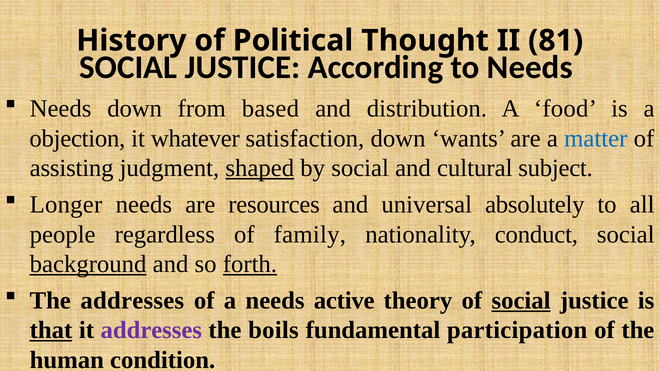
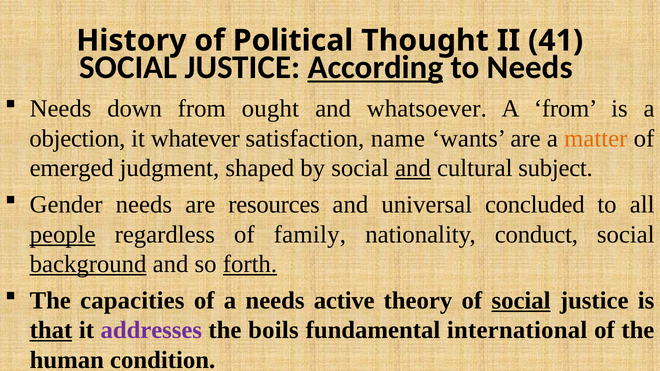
81: 81 -> 41
According underline: none -> present
based: based -> ought
distribution: distribution -> whatsoever
A food: food -> from
satisfaction down: down -> name
matter colour: blue -> orange
assisting: assisting -> emerged
shaped underline: present -> none
and at (413, 168) underline: none -> present
Longer: Longer -> Gender
absolutely: absolutely -> concluded
people underline: none -> present
The addresses: addresses -> capacities
participation: participation -> international
